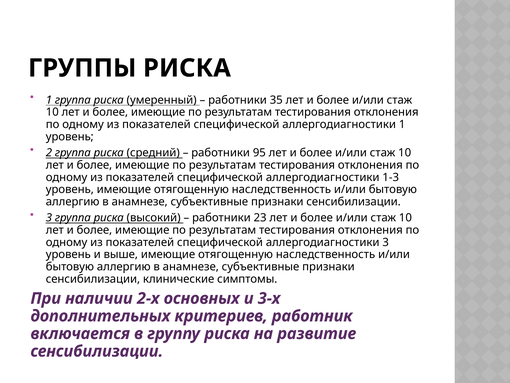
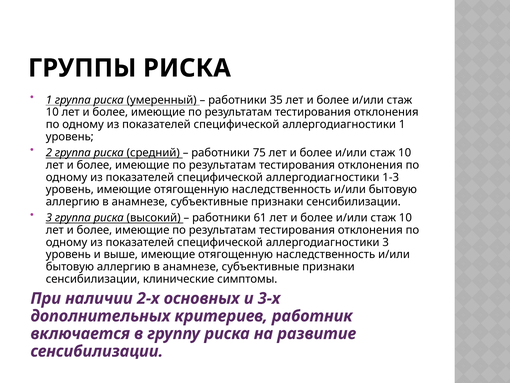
95: 95 -> 75
23: 23 -> 61
